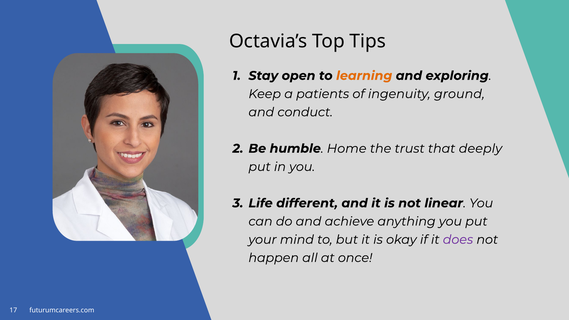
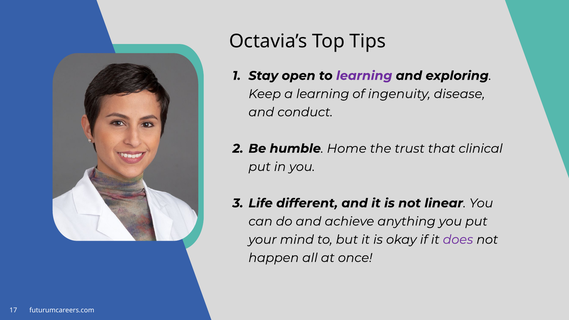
learning at (364, 76) colour: orange -> purple
a patients: patients -> learning
ground: ground -> disease
deeply: deeply -> clinical
